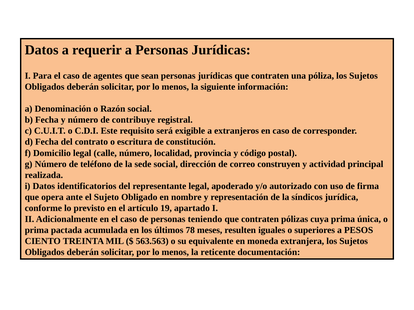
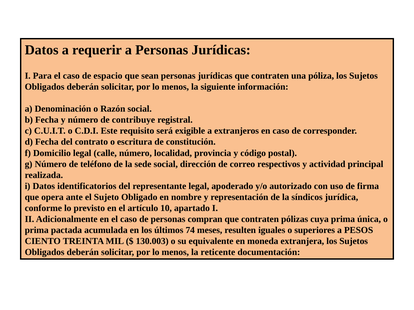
agentes: agentes -> espacio
construyen: construyen -> respectivos
19: 19 -> 10
teniendo: teniendo -> compran
78: 78 -> 74
563.563: 563.563 -> 130.003
